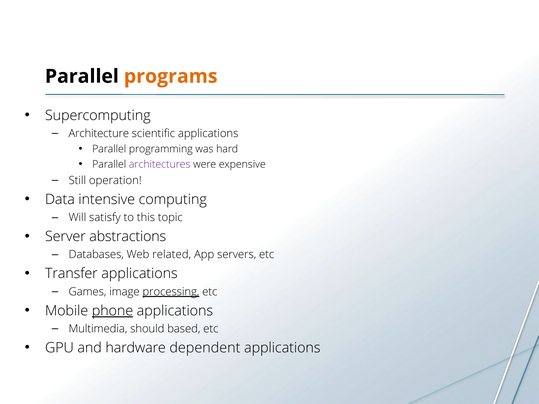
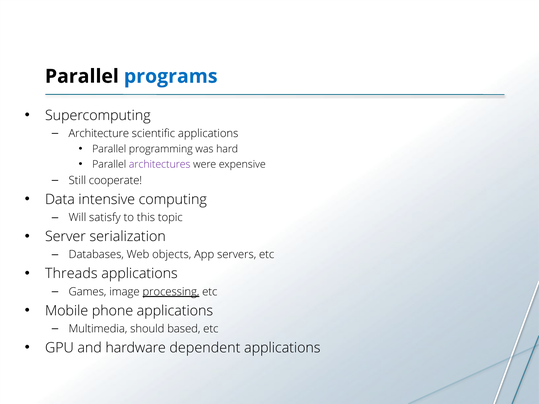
programs colour: orange -> blue
operation: operation -> cooperate
abstractions: abstractions -> serialization
related: related -> objects
Transfer: Transfer -> Threads
phone underline: present -> none
